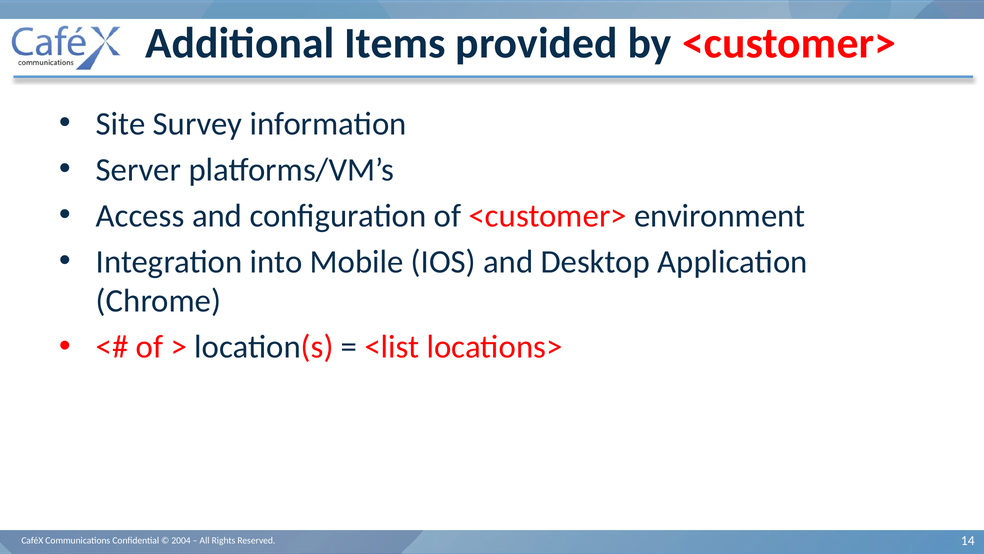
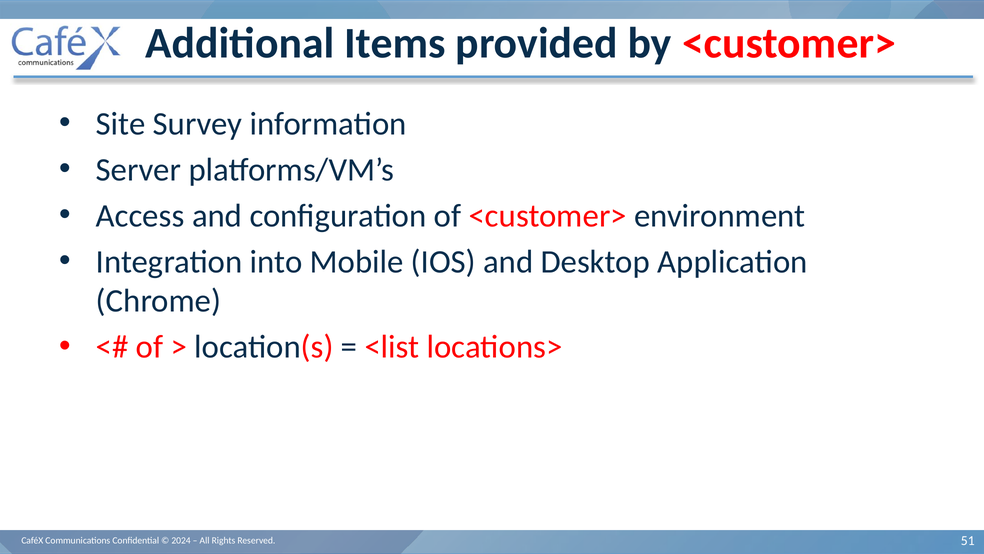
2004: 2004 -> 2024
14: 14 -> 51
